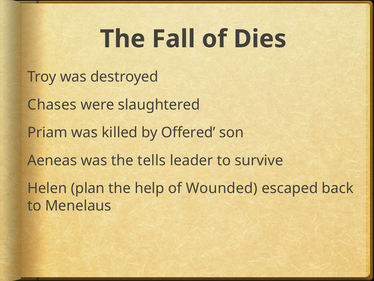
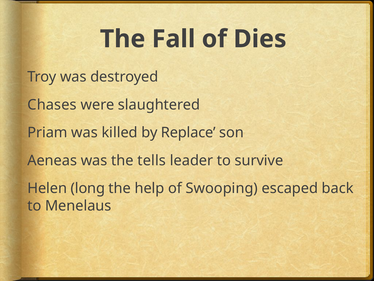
Offered: Offered -> Replace
plan: plan -> long
Wounded: Wounded -> Swooping
